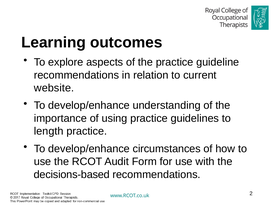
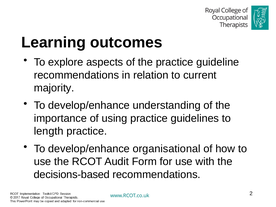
website: website -> majority
circumstances: circumstances -> organisational
